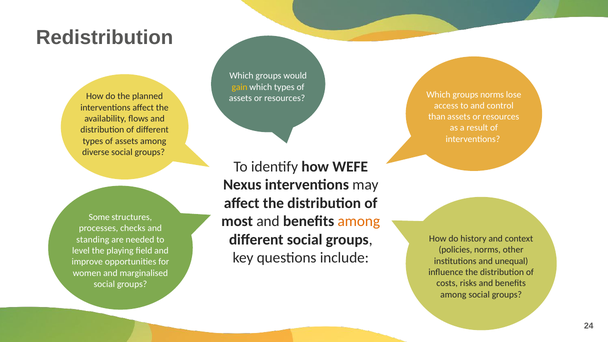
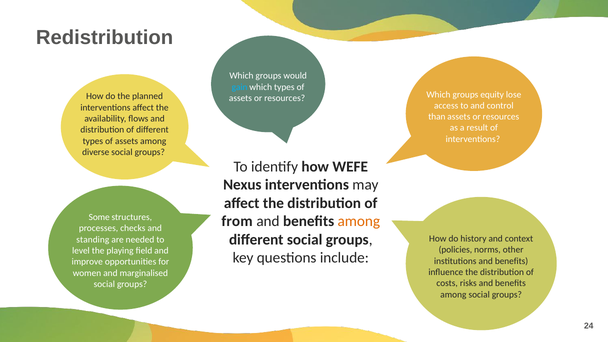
gain colour: yellow -> light blue
groups norms: norms -> equity
most: most -> from
institutions and unequal: unequal -> benefits
